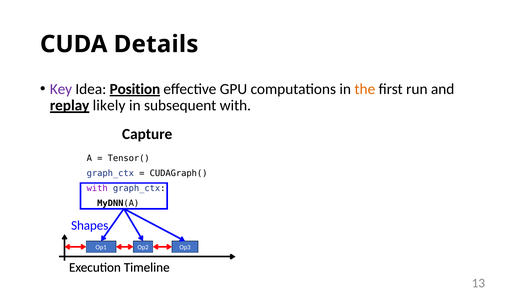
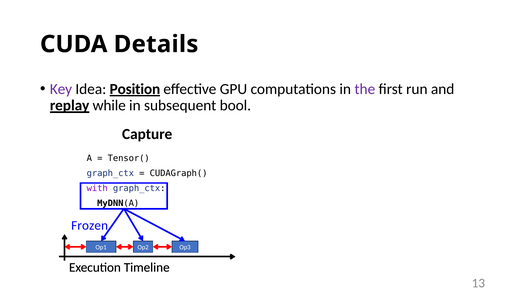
the colour: orange -> purple
likely: likely -> while
subsequent with: with -> bool
Shapes: Shapes -> Frozen
